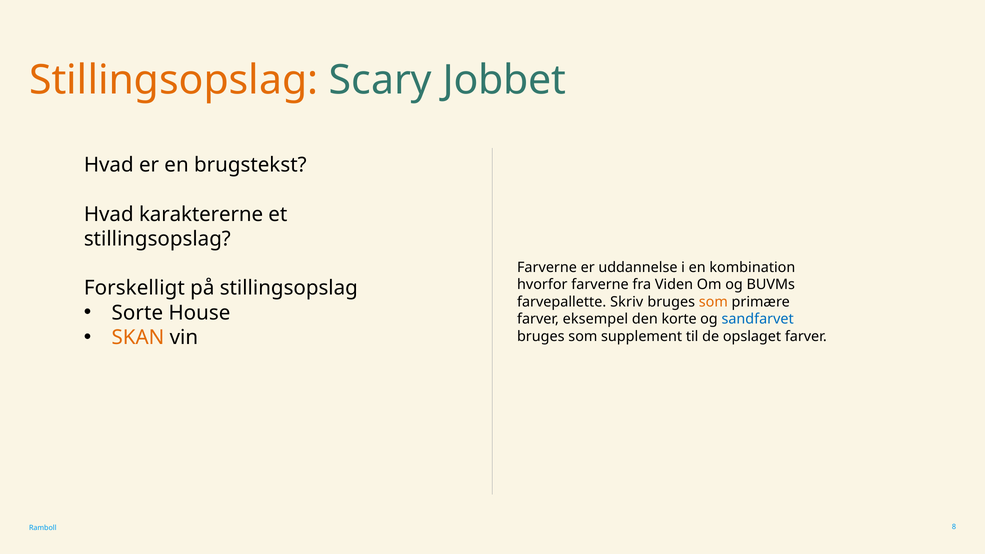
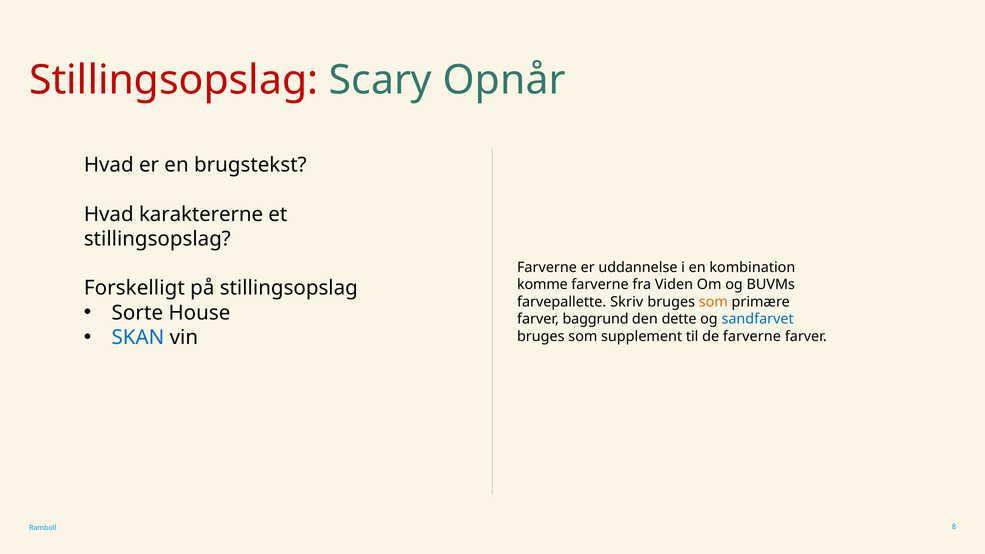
Stillingsopslag at (174, 80) colour: orange -> red
Jobbet: Jobbet -> Opnår
hvorfor: hvorfor -> komme
eksempel: eksempel -> baggrund
korte: korte -> dette
SKAN colour: orange -> blue
de opslaget: opslaget -> farverne
